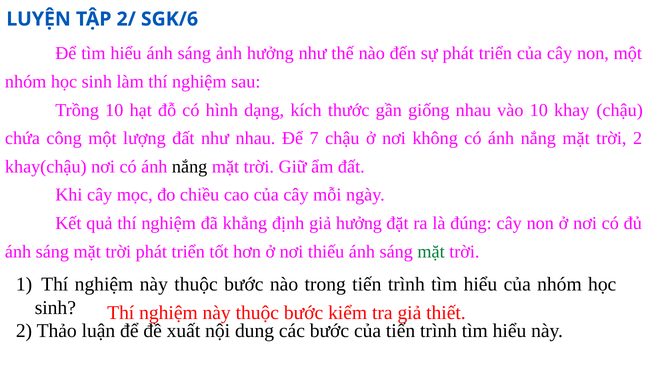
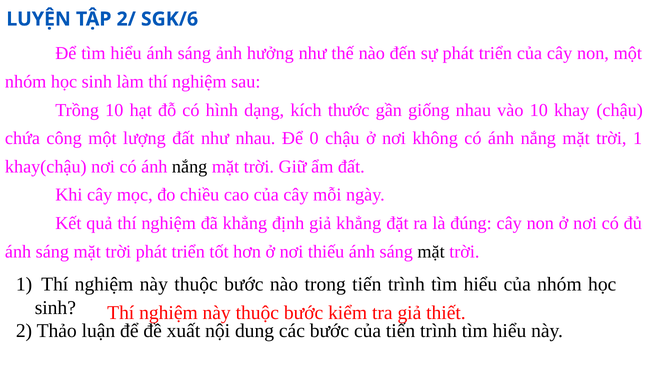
7: 7 -> 0
trời 2: 2 -> 1
giả hưởng: hưởng -> khẳng
mặt at (431, 252) colour: green -> black
